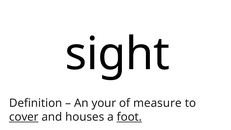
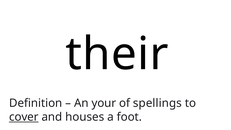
sight: sight -> their
measure: measure -> spellings
foot underline: present -> none
